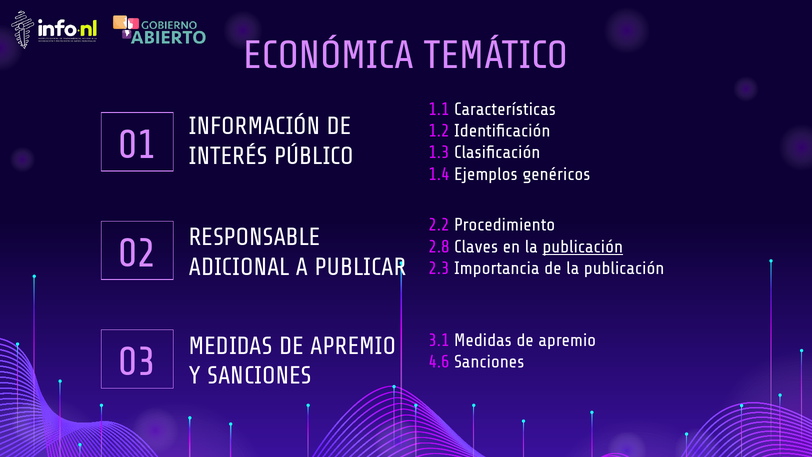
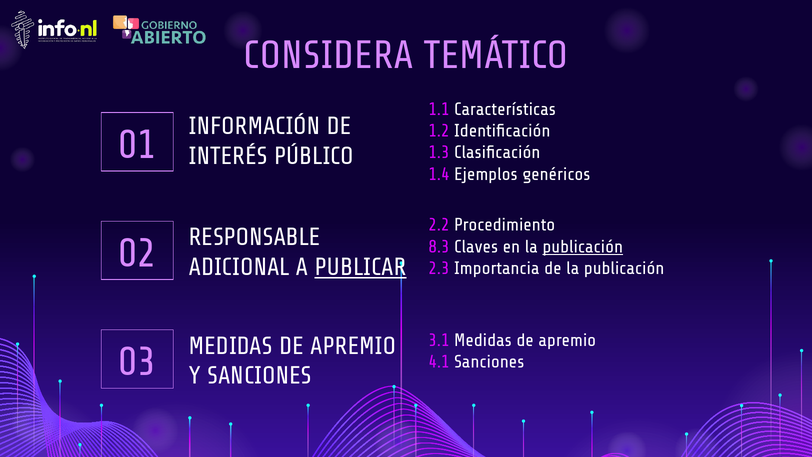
ECONÓMICA: ECONÓMICA -> CONSIDERA
2.8: 2.8 -> 8.3
PUBLICAR underline: none -> present
4.6: 4.6 -> 4.1
